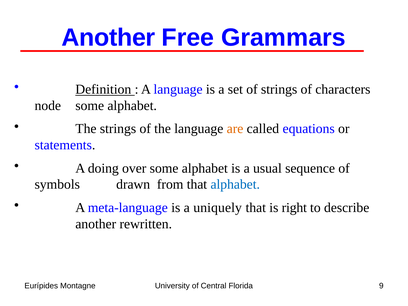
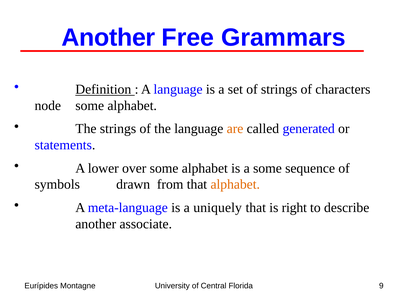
equations: equations -> generated
doing: doing -> lower
a usual: usual -> some
alphabet at (235, 185) colour: blue -> orange
rewritten: rewritten -> associate
